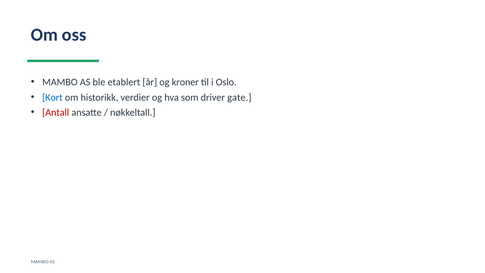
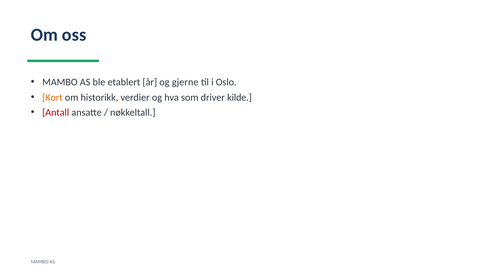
kroner: kroner -> gjerne
Kort colour: blue -> orange
gate: gate -> kilde
